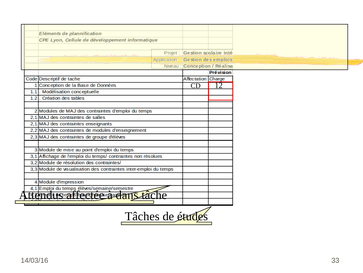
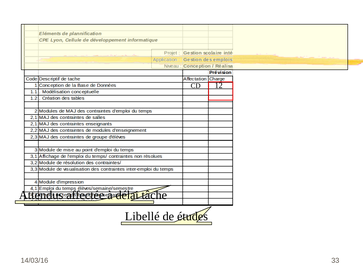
dans: dans -> délai
Tâches: Tâches -> Libellé
